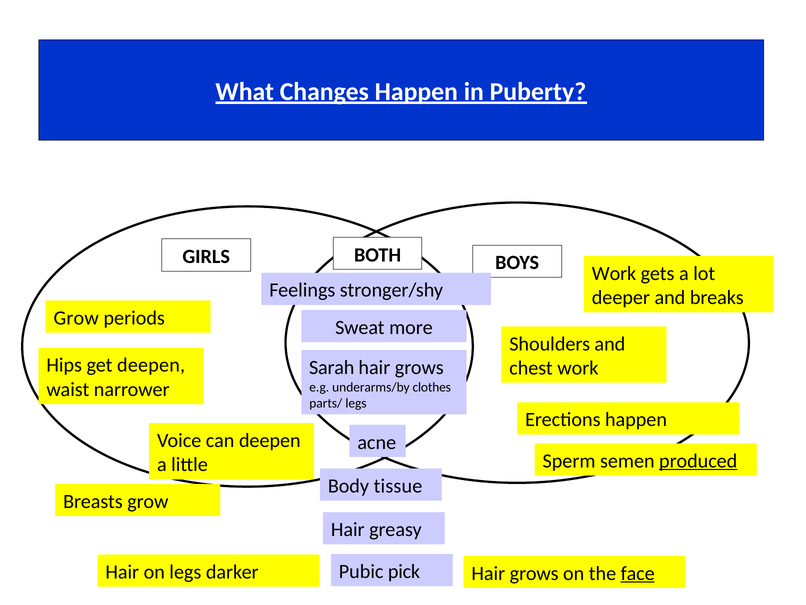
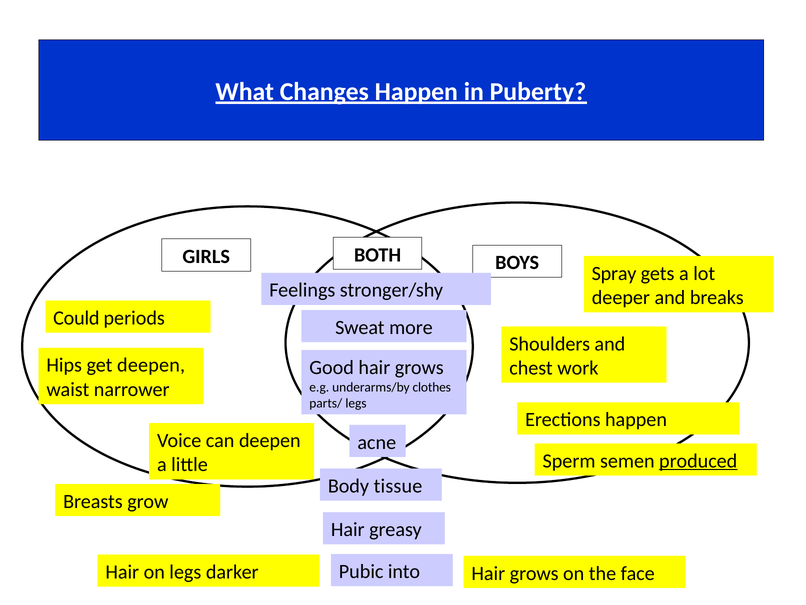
Work at (614, 273): Work -> Spray
Grow at (76, 318): Grow -> Could
Sarah: Sarah -> Good
pick: pick -> into
face underline: present -> none
